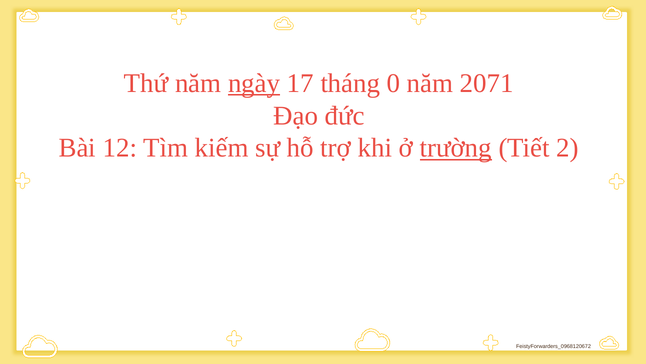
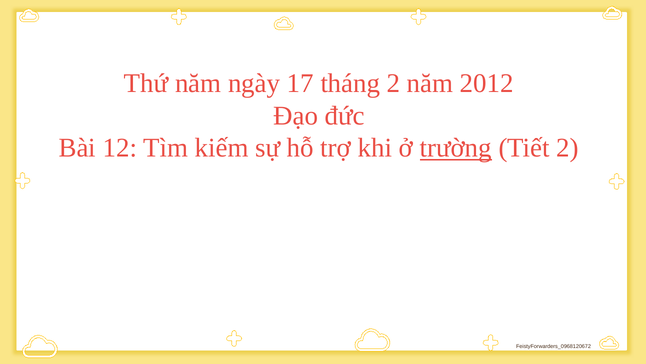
ngày underline: present -> none
tháng 0: 0 -> 2
2071: 2071 -> 2012
